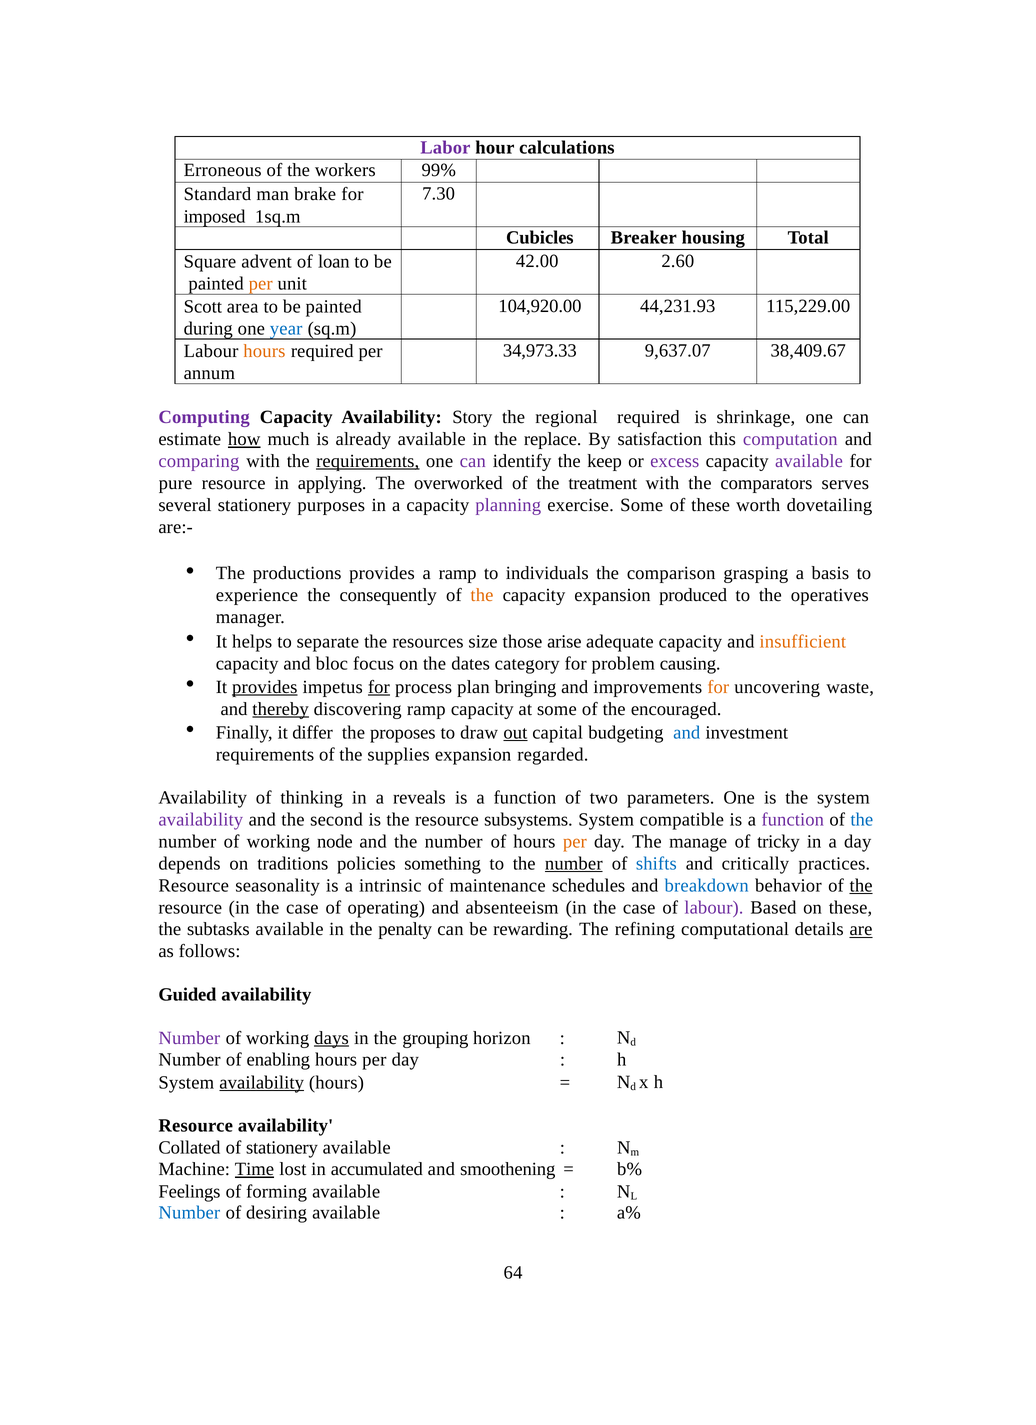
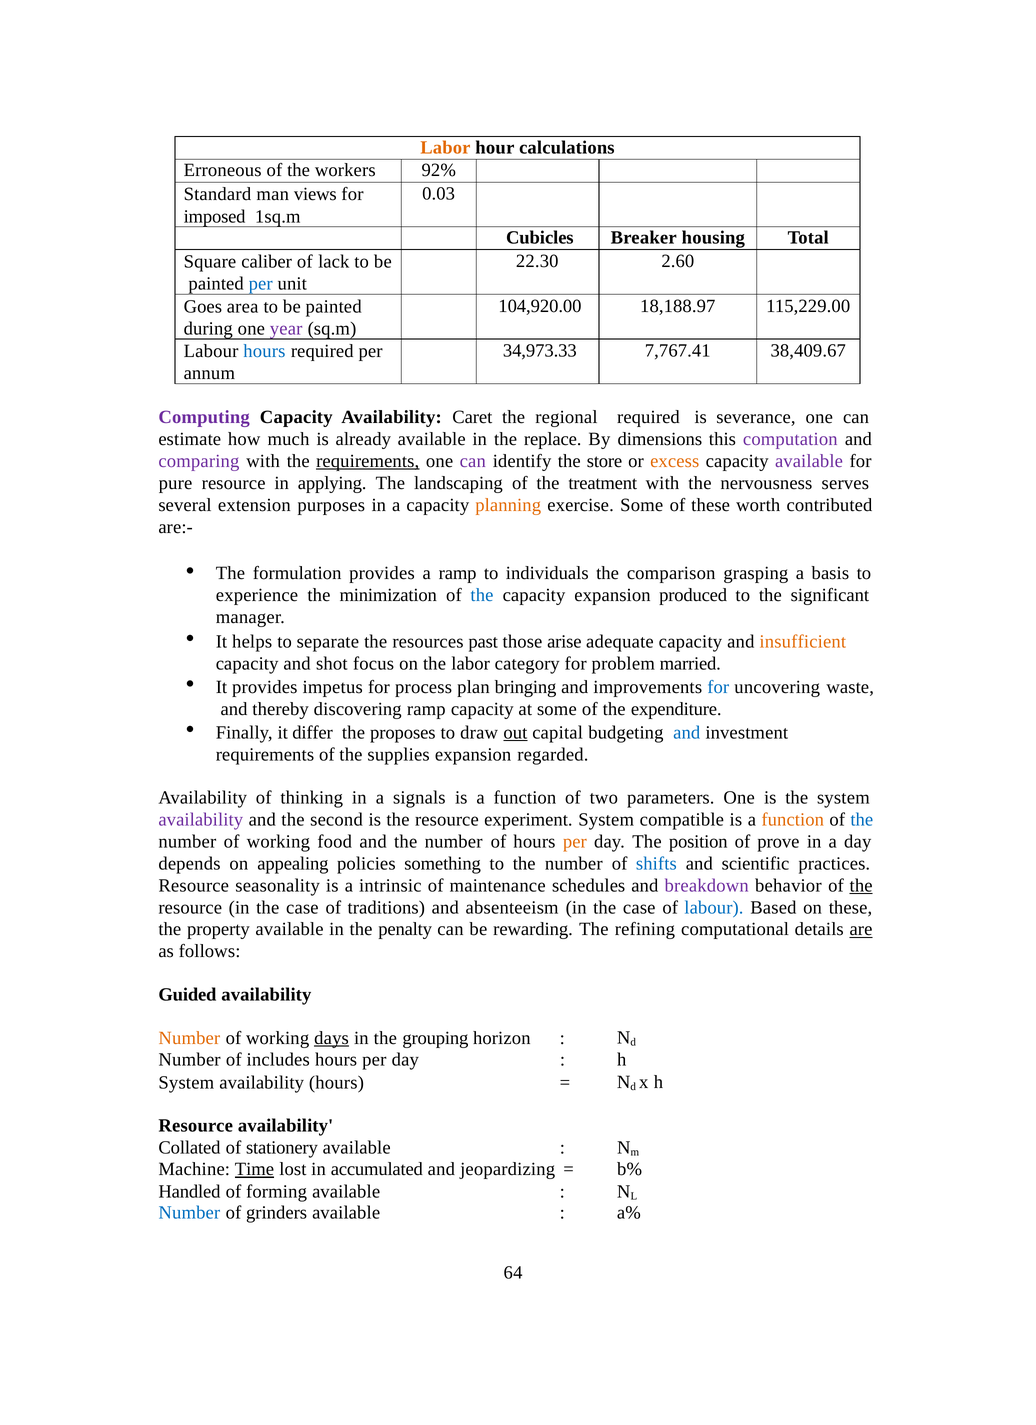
Labor at (445, 147) colour: purple -> orange
99%: 99% -> 92%
7.30: 7.30 -> 0.03
brake: brake -> views
42.00: 42.00 -> 22.30
advent: advent -> caliber
loan: loan -> lack
per at (261, 284) colour: orange -> blue
44,231.93: 44,231.93 -> 18,188.97
Scott: Scott -> Goes
year colour: blue -> purple
9,637.07: 9,637.07 -> 7,767.41
hours at (264, 351) colour: orange -> blue
Story: Story -> Caret
shrinkage: shrinkage -> severance
how underline: present -> none
satisfaction: satisfaction -> dimensions
keep: keep -> store
excess colour: purple -> orange
overworked: overworked -> landscaping
comparators: comparators -> nervousness
several stationery: stationery -> extension
planning colour: purple -> orange
dovetailing: dovetailing -> contributed
productions: productions -> formulation
consequently: consequently -> minimization
the at (482, 595) colour: orange -> blue
operatives: operatives -> significant
size: size -> past
bloc: bloc -> shot
the dates: dates -> labor
causing: causing -> married
provides at (265, 687) underline: present -> none
for at (379, 687) underline: present -> none
for at (718, 687) colour: orange -> blue
thereby underline: present -> none
encouraged: encouraged -> expenditure
reveals: reveals -> signals
subsystems: subsystems -> experiment
function at (793, 820) colour: purple -> orange
node: node -> food
manage: manage -> position
tricky: tricky -> prove
traditions: traditions -> appealing
number at (574, 864) underline: present -> none
critically: critically -> scientific
breakdown colour: blue -> purple
operating: operating -> traditions
labour at (714, 908) colour: purple -> blue
subtasks: subtasks -> property
Number at (189, 1038) colour: purple -> orange
enabling: enabling -> includes
availability at (262, 1083) underline: present -> none
smoothening: smoothening -> jeopardizing
Feelings: Feelings -> Handled
desiring: desiring -> grinders
